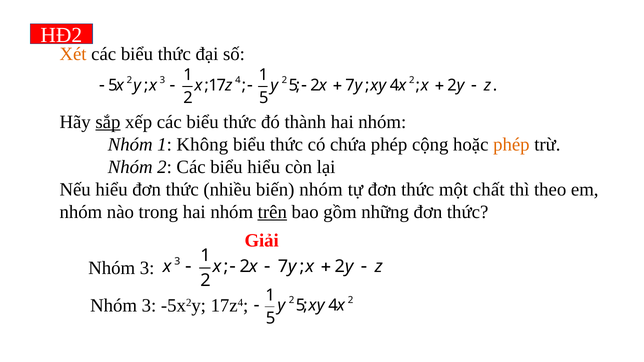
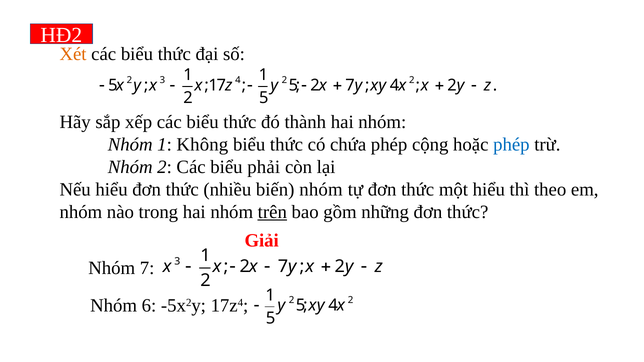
sắp underline: present -> none
phép at (511, 144) colour: orange -> blue
biểu hiểu: hiểu -> phải
một chất: chất -> hiểu
3 at (147, 268): 3 -> 7
3 at (149, 306): 3 -> 6
